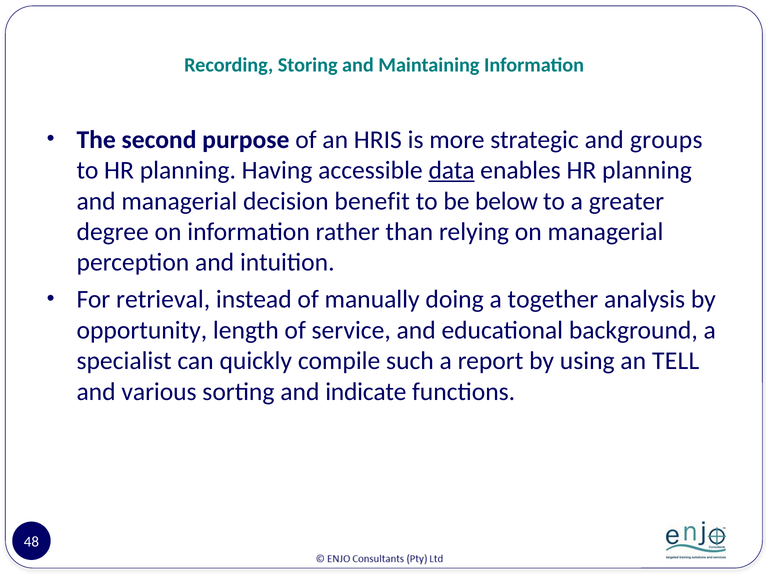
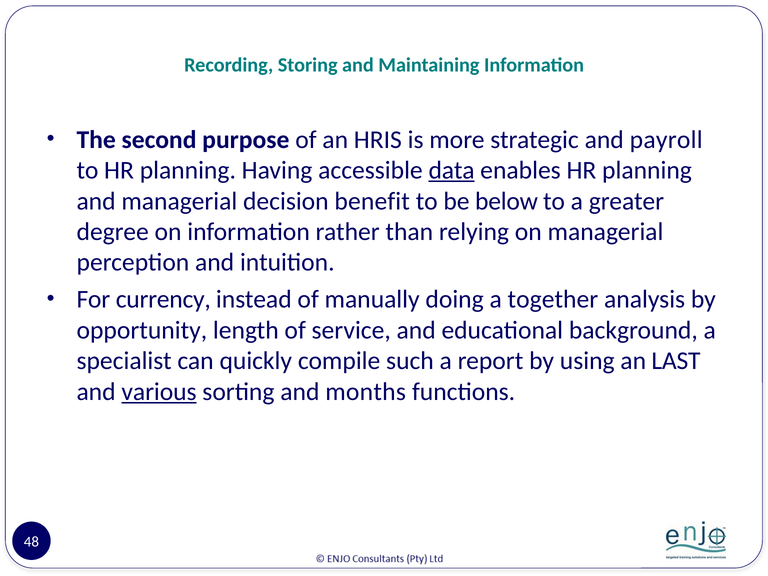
groups: groups -> payroll
retrieval: retrieval -> currency
TELL: TELL -> LAST
various underline: none -> present
indicate: indicate -> months
